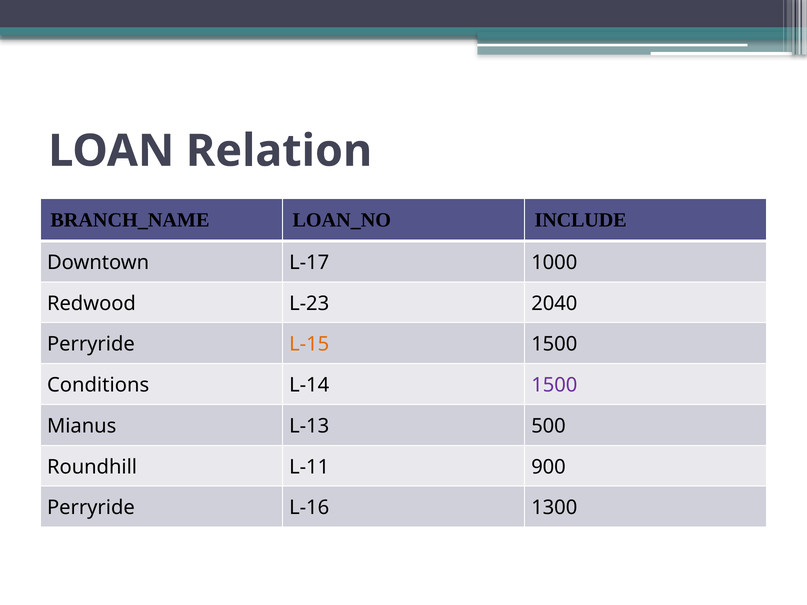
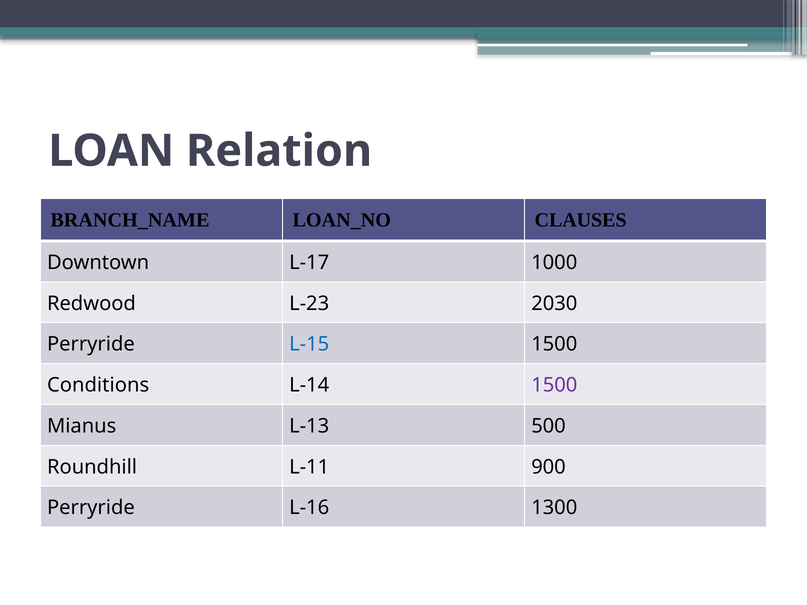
INCLUDE: INCLUDE -> CLAUSES
2040: 2040 -> 2030
L-15 colour: orange -> blue
